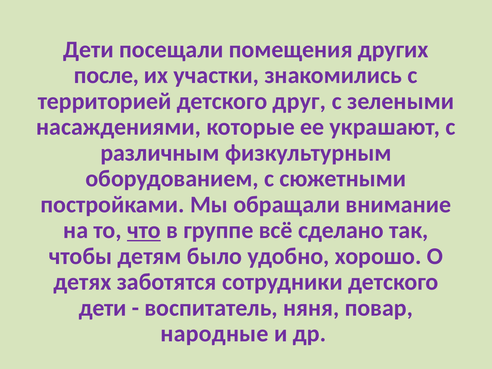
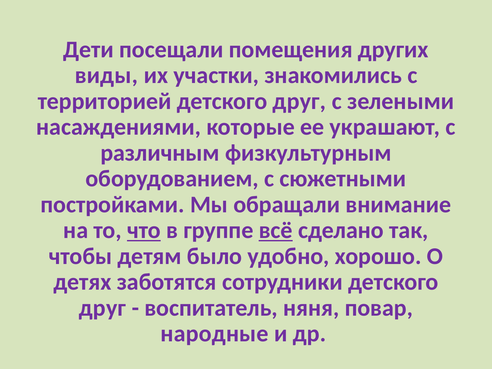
после: после -> виды
всё underline: none -> present
дети at (103, 308): дети -> друг
